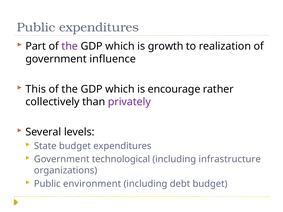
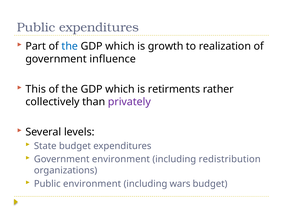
the at (70, 46) colour: purple -> blue
encourage: encourage -> retirments
Government technological: technological -> environment
infrastructure: infrastructure -> redistribution
debt: debt -> wars
